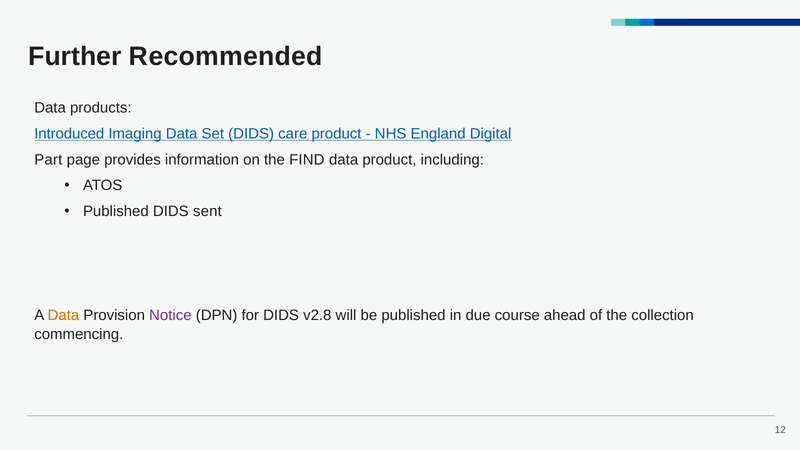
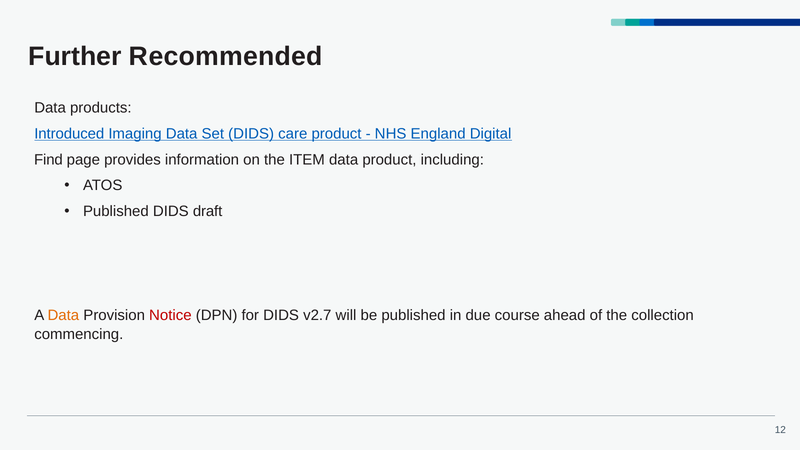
Part: Part -> Find
FIND: FIND -> ITEM
sent: sent -> draft
Notice colour: purple -> red
v2.8: v2.8 -> v2.7
